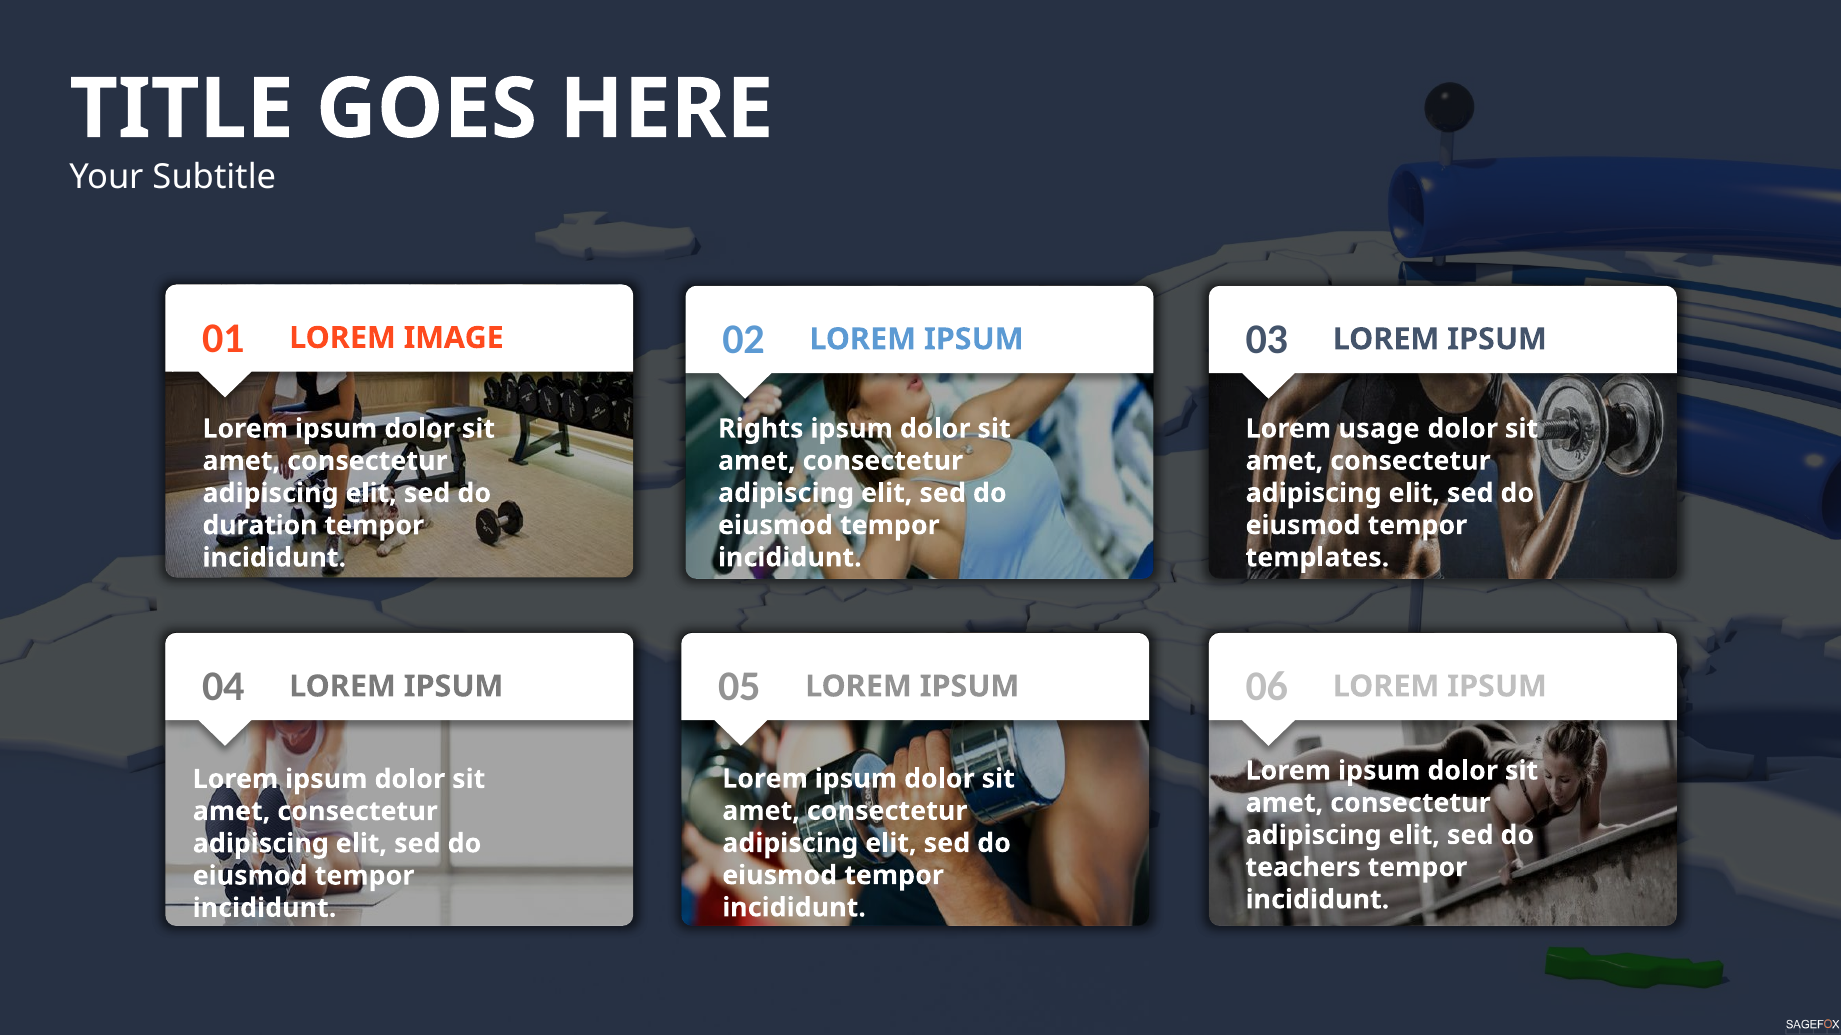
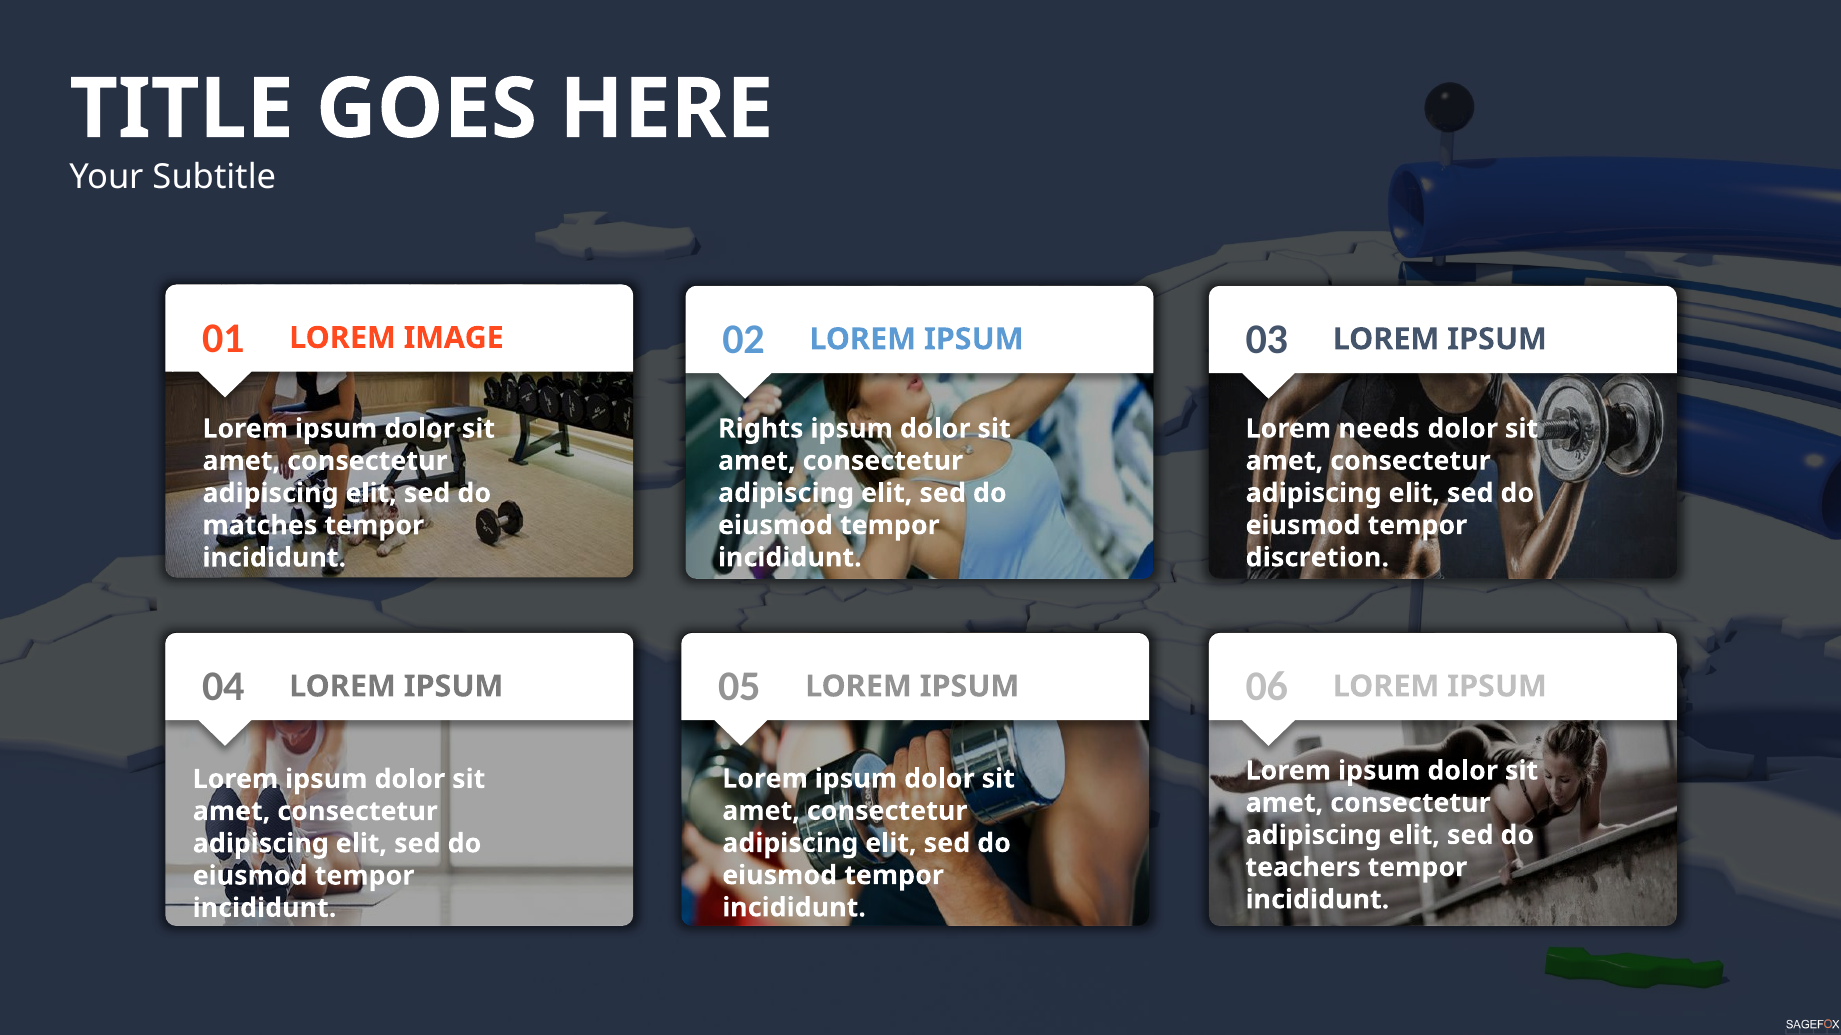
usage: usage -> needs
duration: duration -> matches
templates: templates -> discretion
